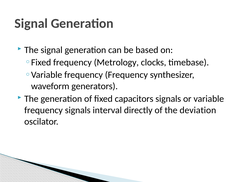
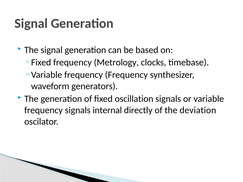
capacitors: capacitors -> oscillation
interval: interval -> internal
